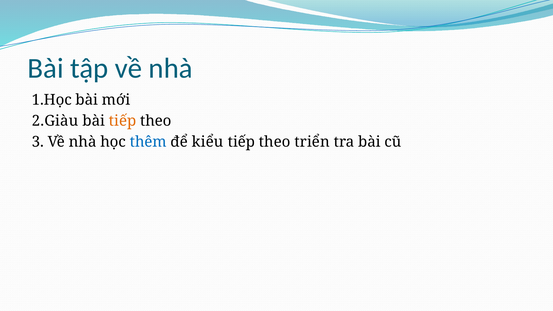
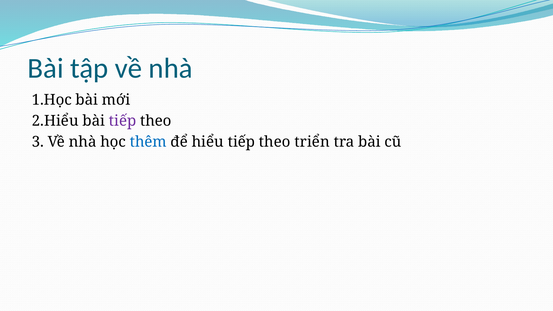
2.Giàu: 2.Giàu -> 2.Hiểu
tiếp at (123, 121) colour: orange -> purple
kiểu: kiểu -> hiểu
